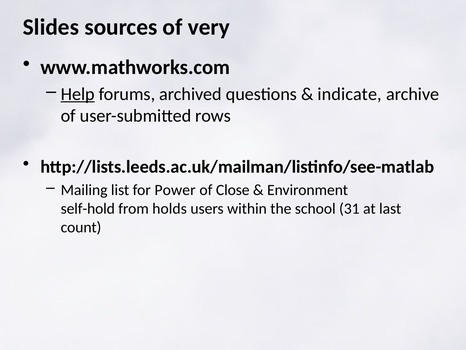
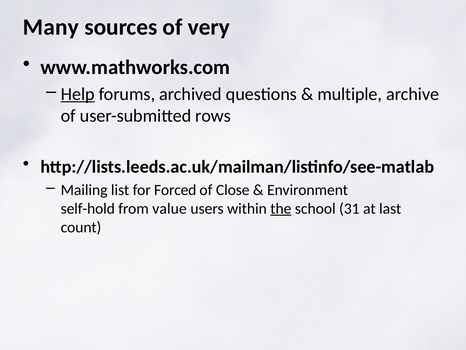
Slides: Slides -> Many
indicate: indicate -> multiple
Power: Power -> Forced
holds: holds -> value
the underline: none -> present
